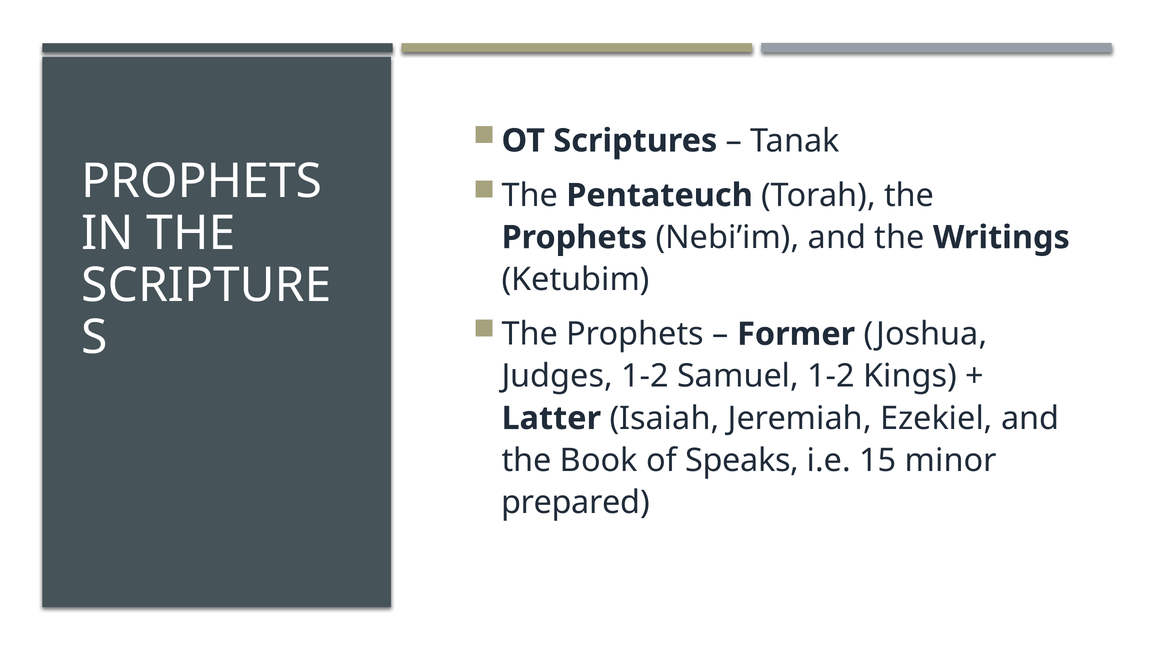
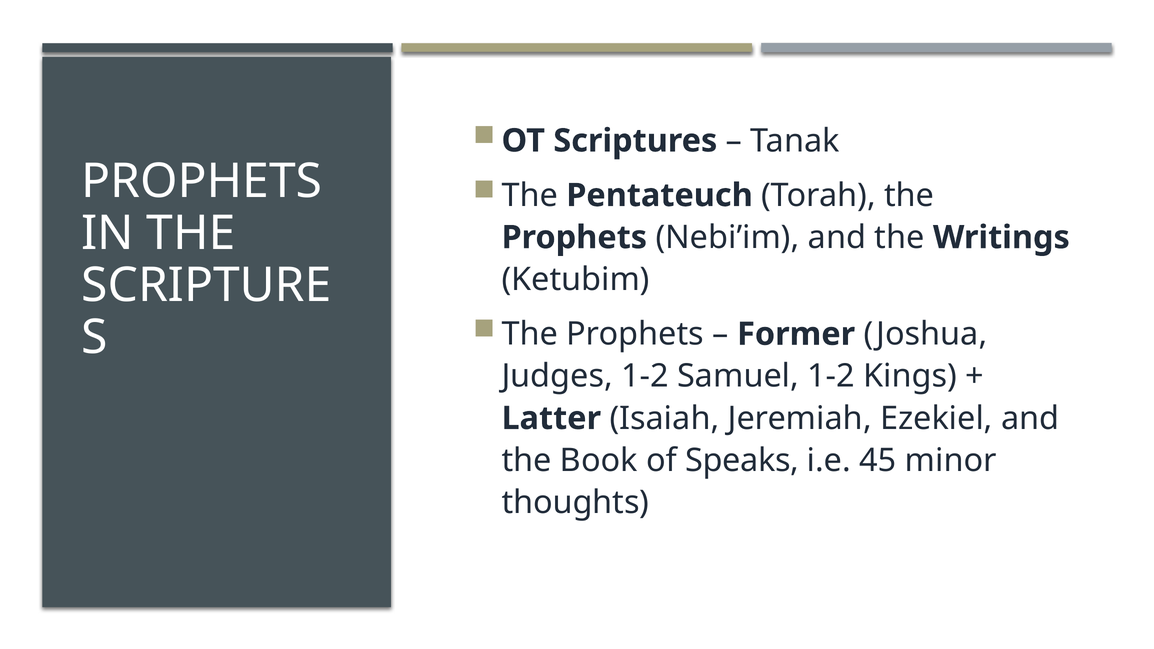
15: 15 -> 45
prepared: prepared -> thoughts
